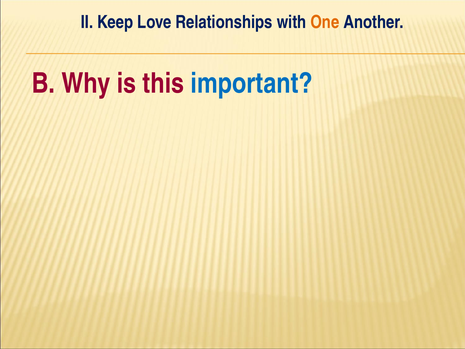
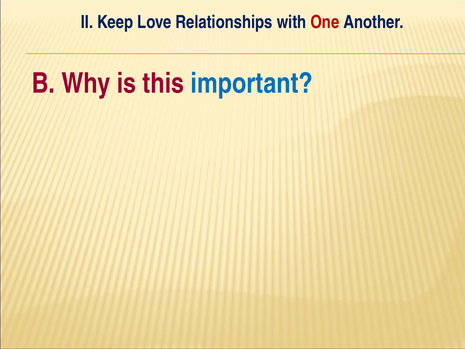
One colour: orange -> red
